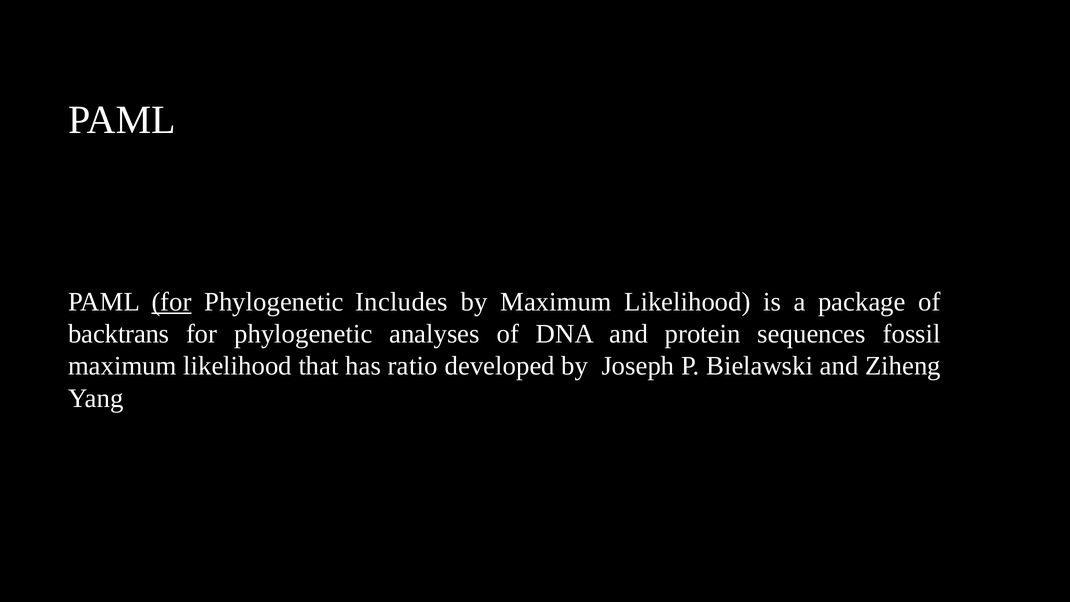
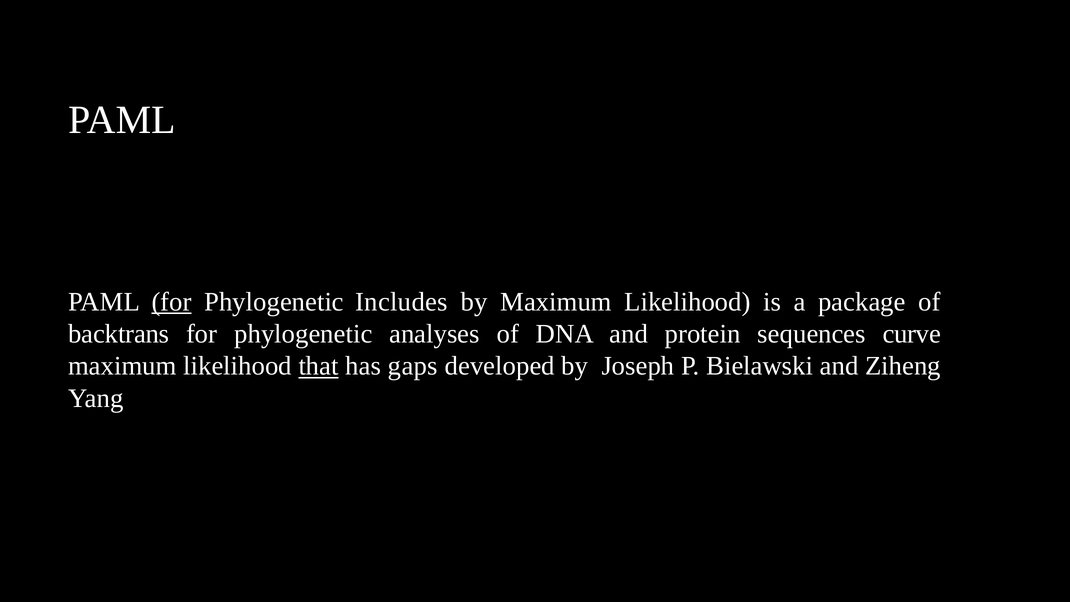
fossil: fossil -> curve
that underline: none -> present
ratio: ratio -> gaps
